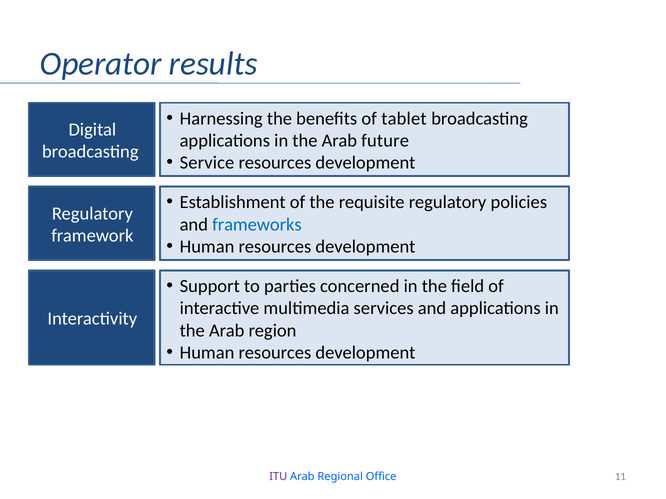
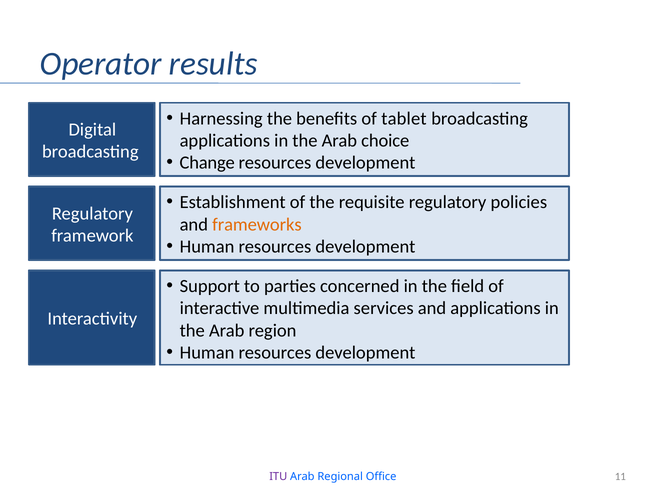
future: future -> choice
Service: Service -> Change
frameworks colour: blue -> orange
